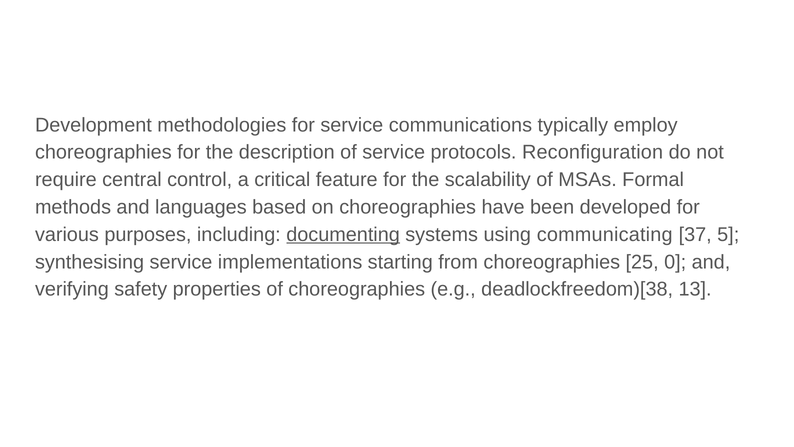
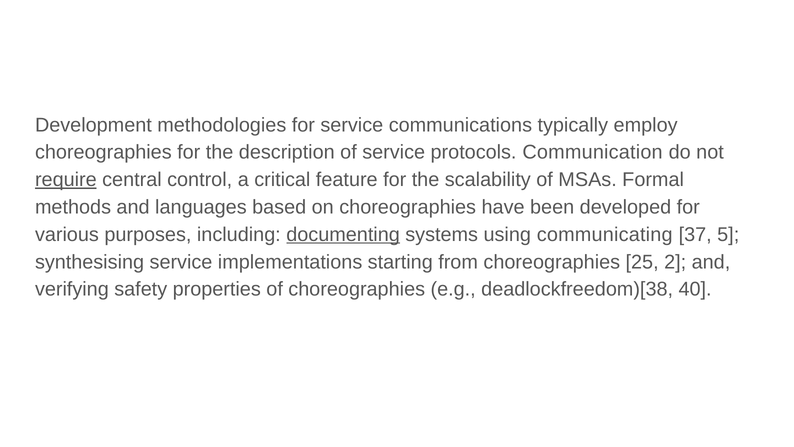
Reconfiguration: Reconfiguration -> Communication
require underline: none -> present
0: 0 -> 2
13: 13 -> 40
